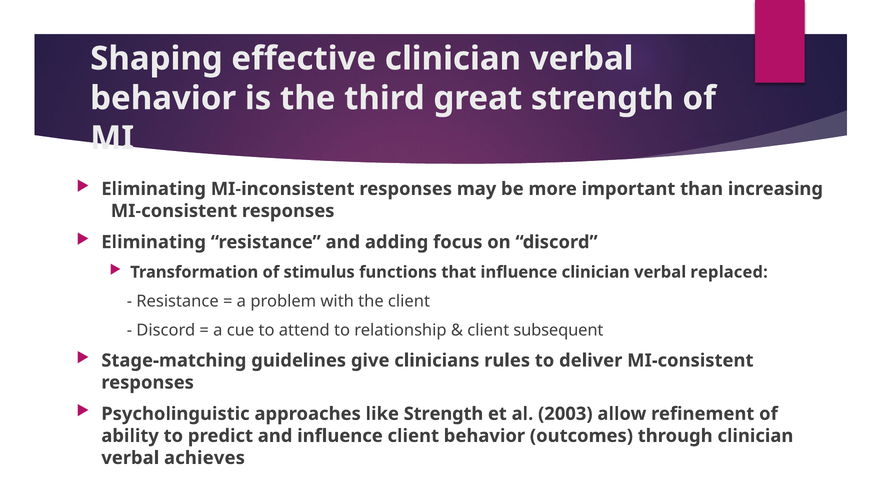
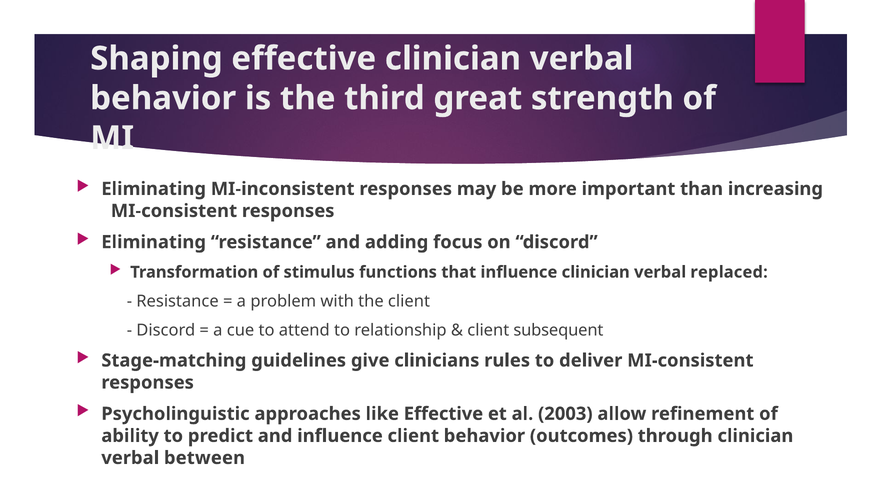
like Strength: Strength -> Effective
achieves: achieves -> between
